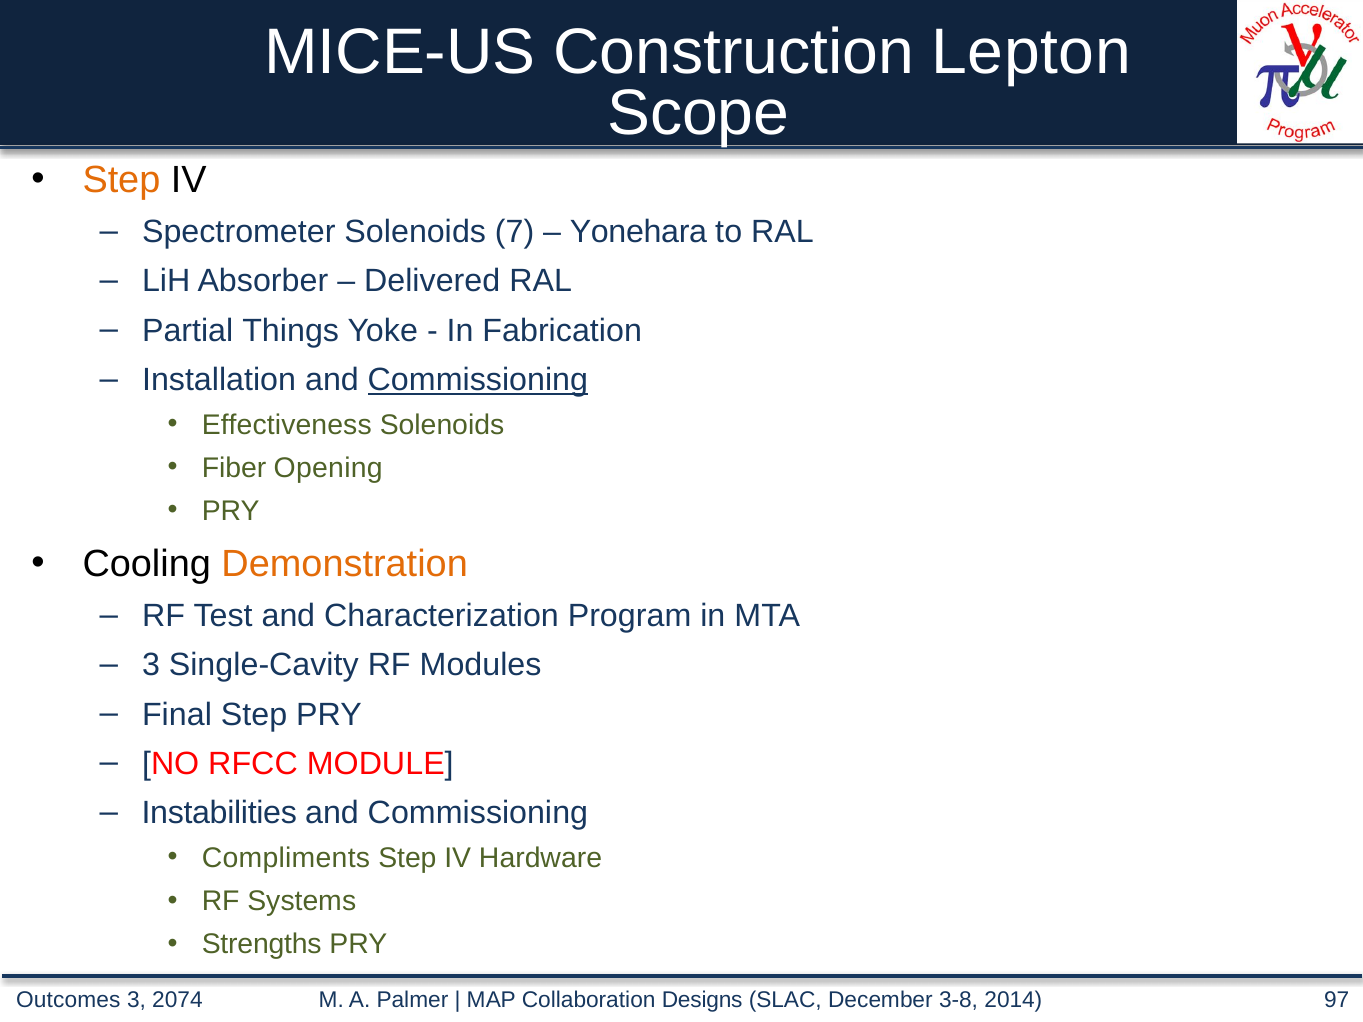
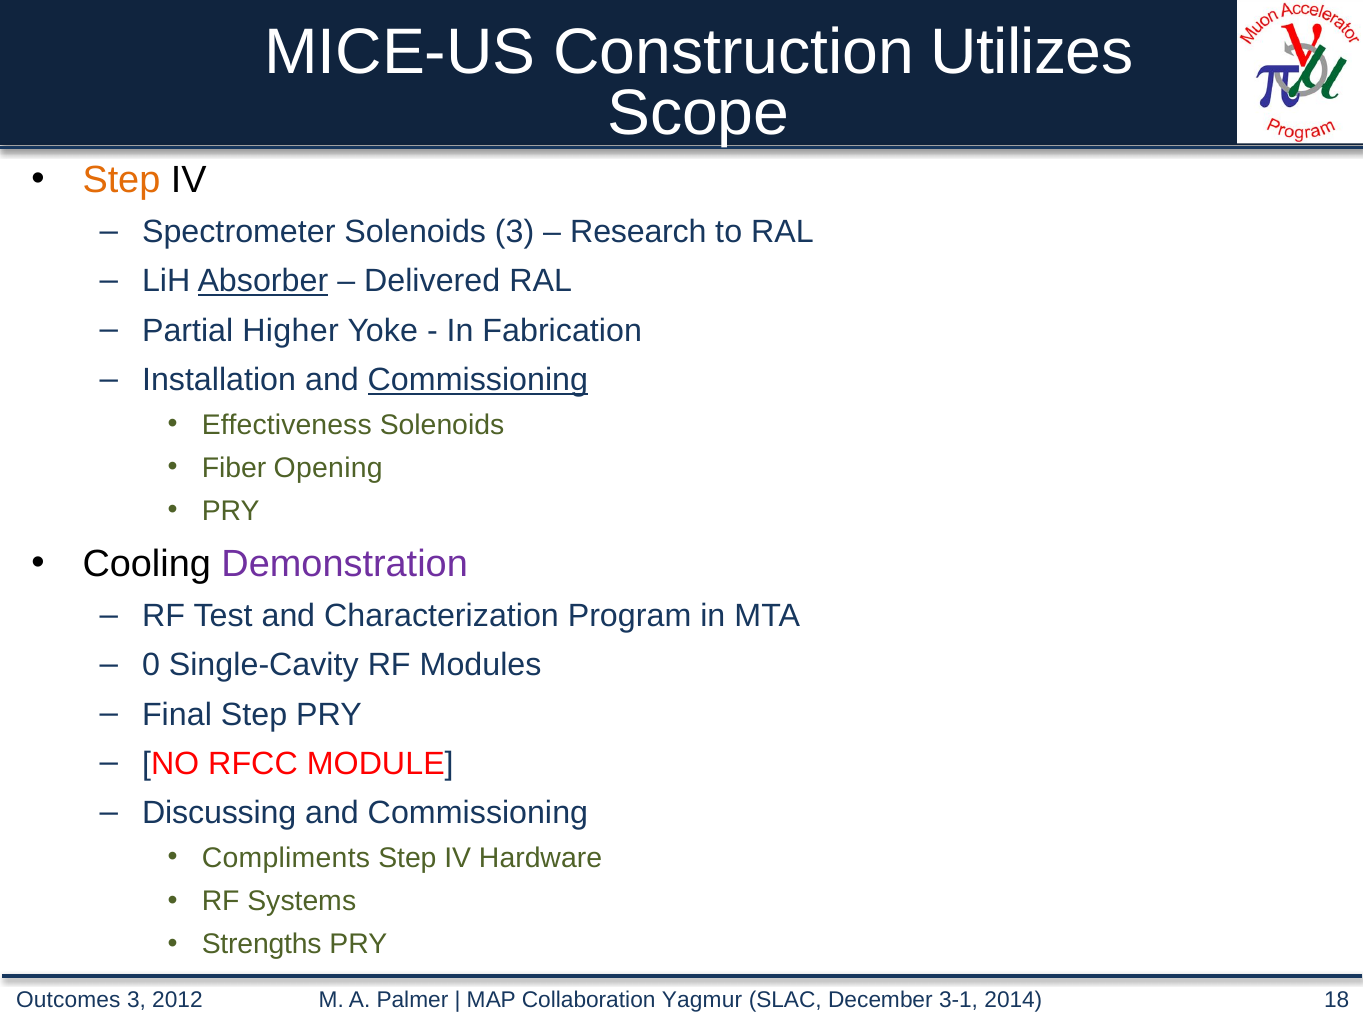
Lepton: Lepton -> Utilizes
Solenoids 7: 7 -> 3
Yonehara: Yonehara -> Research
Absorber underline: none -> present
Things: Things -> Higher
Demonstration colour: orange -> purple
3 at (151, 665): 3 -> 0
Instabilities: Instabilities -> Discussing
2074: 2074 -> 2012
Designs: Designs -> Yagmur
3-8: 3-8 -> 3-1
97: 97 -> 18
